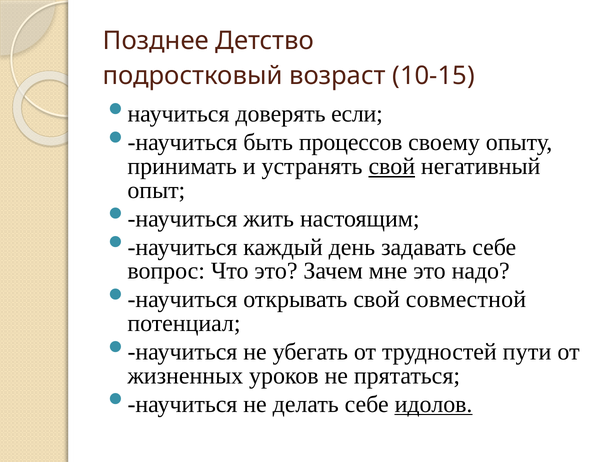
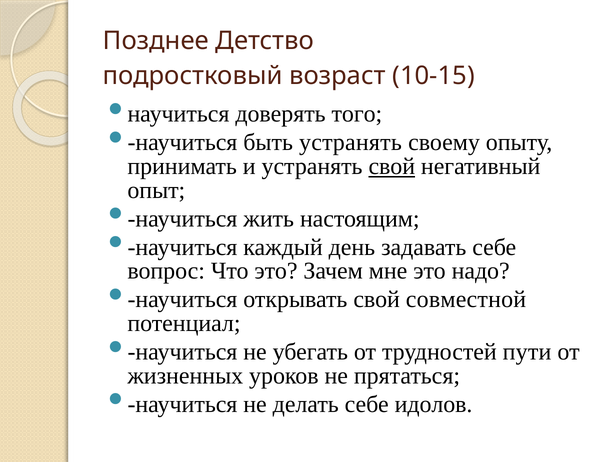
если: если -> того
быть процессов: процессов -> устранять
идолов underline: present -> none
